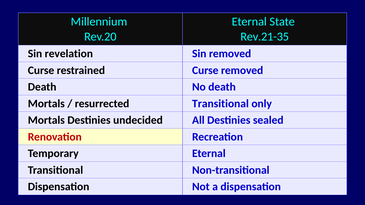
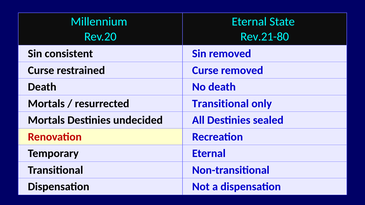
Rev.21-35: Rev.21-35 -> Rev.21-80
revelation: revelation -> consistent
